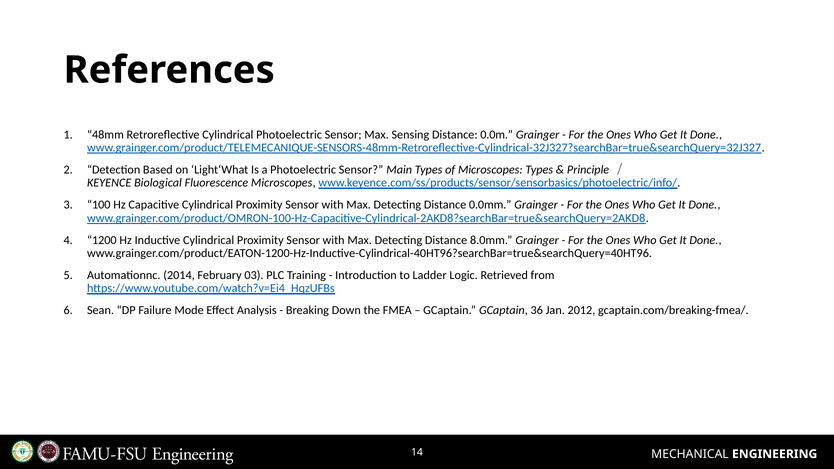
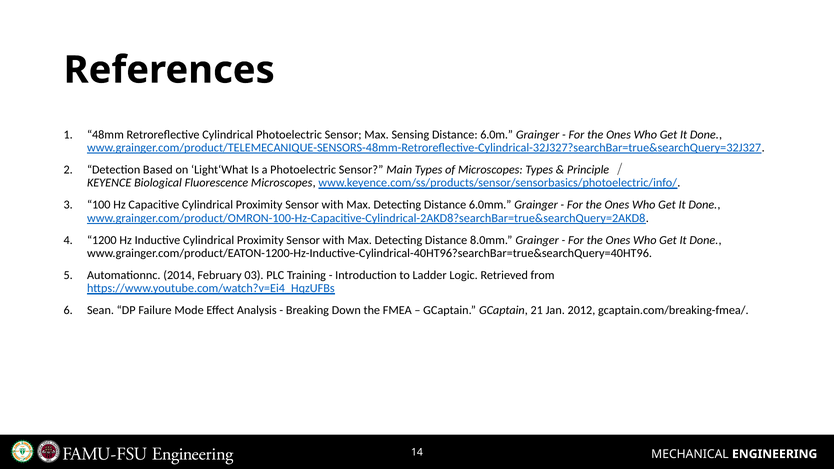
0.0m: 0.0m -> 6.0m
0.0mm: 0.0mm -> 6.0mm
36: 36 -> 21
